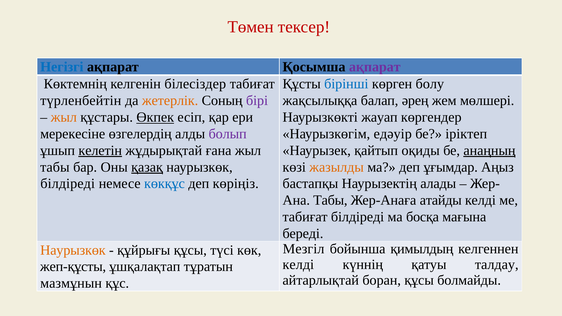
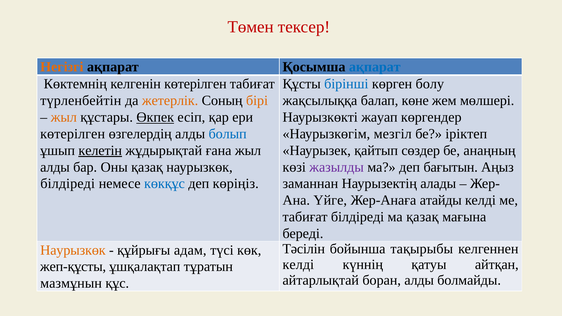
Негізгі colour: blue -> orange
ақпарат at (375, 67) colour: purple -> blue
келгенін білесіздер: білесіздер -> көтерілген
бірі colour: purple -> orange
әрең: әрең -> көне
мерекесіне at (73, 134): мерекесіне -> көтерілген
болып colour: purple -> blue
едәуір: едәуір -> мезгіл
оқиды: оқиды -> сөздер
анаңның underline: present -> none
табы at (55, 167): табы -> алды
қазақ at (147, 167) underline: present -> none
жазылды colour: orange -> purple
ұғымдар: ұғымдар -> бағытын
бастапқы: бастапқы -> заманнан
Табы at (330, 200): Табы -> Үйге
ма босқа: босқа -> қазақ
Мезгіл: Мезгіл -> Тәсілін
қимылдың: қимылдың -> тақырыбы
құйрығы құсы: құсы -> адам
талдау: талдау -> айтқан
боран құсы: құсы -> алды
